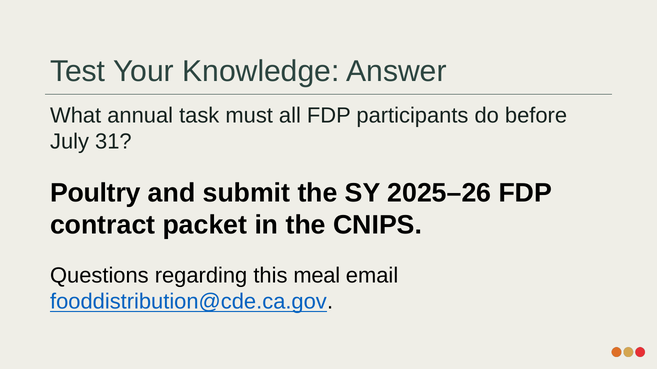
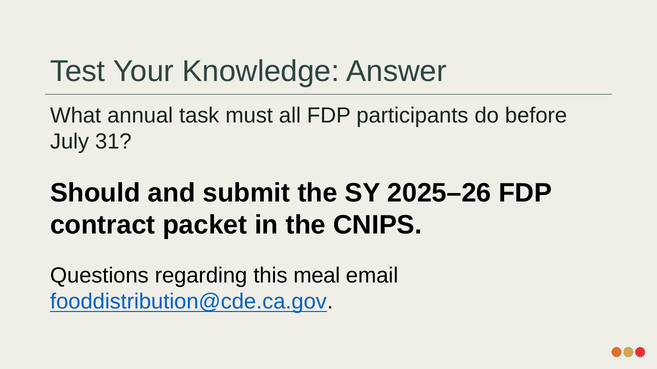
Poultry: Poultry -> Should
